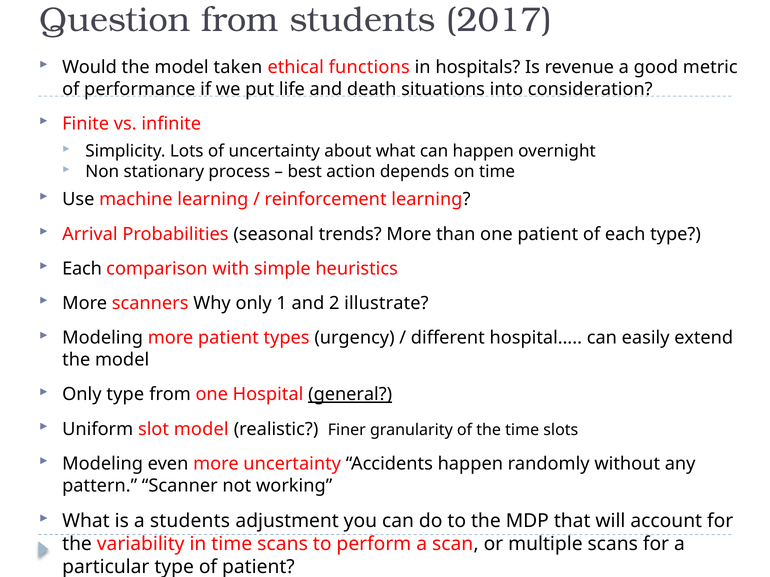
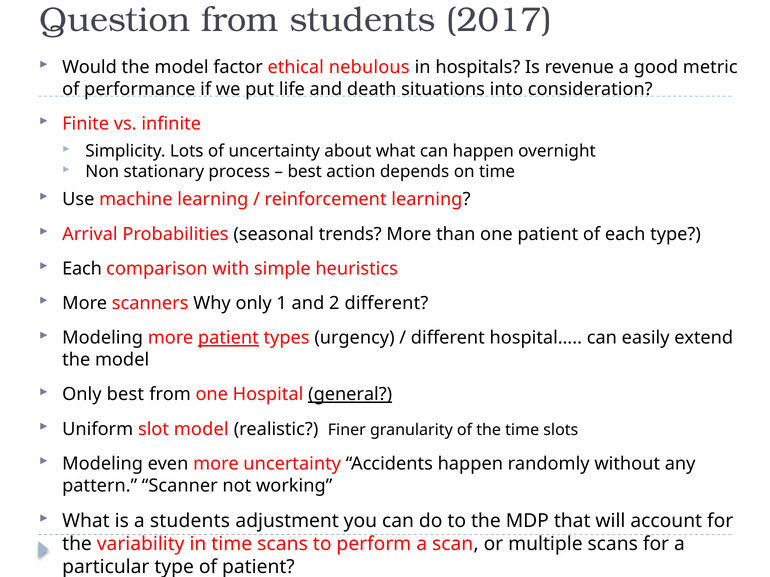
taken: taken -> factor
functions: functions -> nebulous
2 illustrate: illustrate -> different
patient at (228, 338) underline: none -> present
Only type: type -> best
